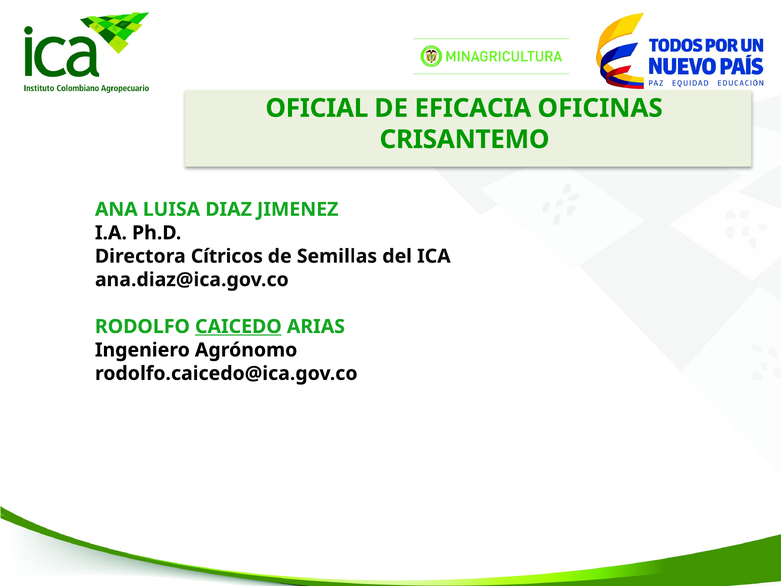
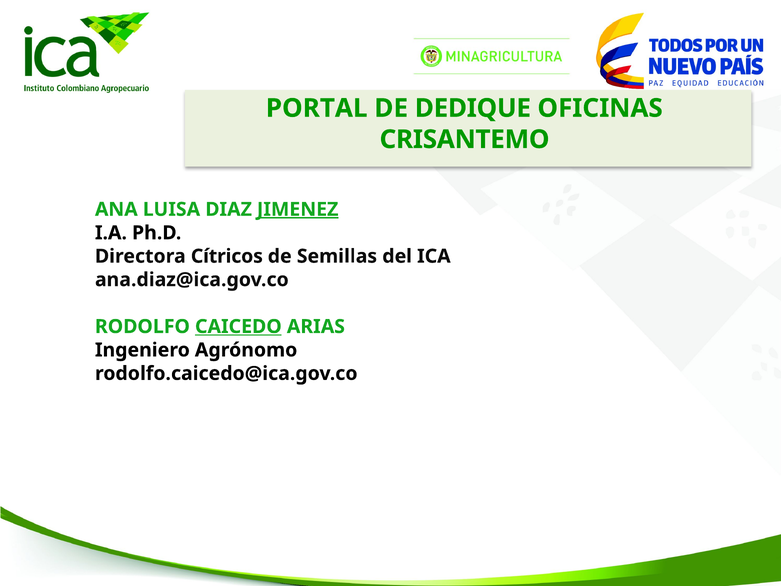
OFICIAL: OFICIAL -> PORTAL
EFICACIA: EFICACIA -> DEDIQUE
JIMENEZ underline: none -> present
